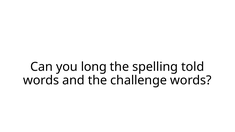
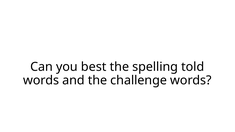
long: long -> best
